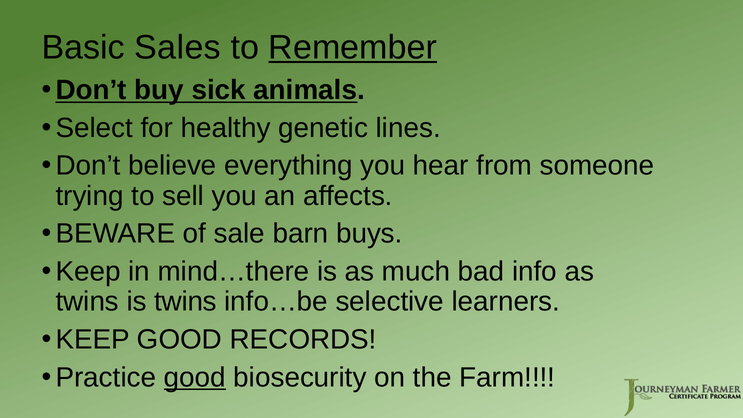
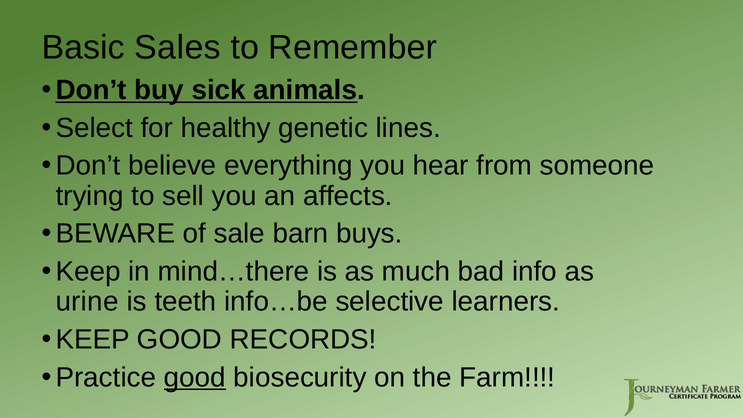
Remember underline: present -> none
twins at (87, 302): twins -> urine
is twins: twins -> teeth
